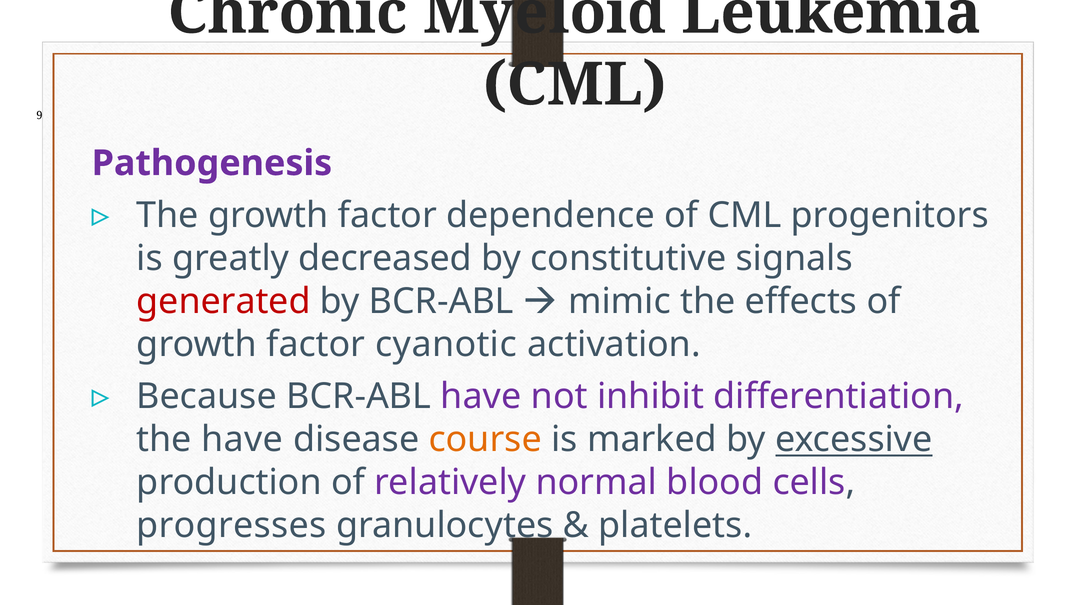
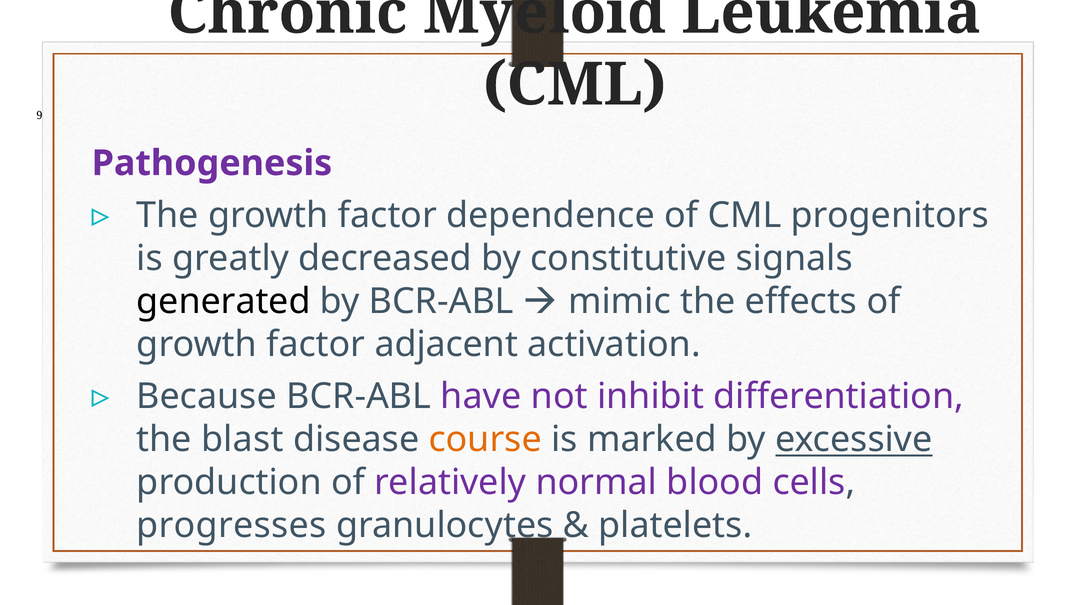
generated colour: red -> black
cyanotic: cyanotic -> adjacent
the have: have -> blast
